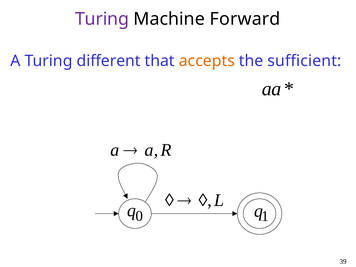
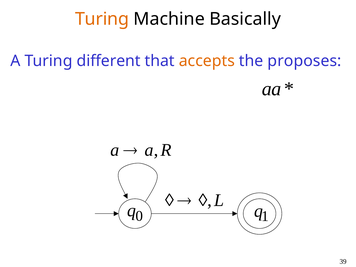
Turing at (102, 19) colour: purple -> orange
Forward: Forward -> Basically
sufficient: sufficient -> proposes
